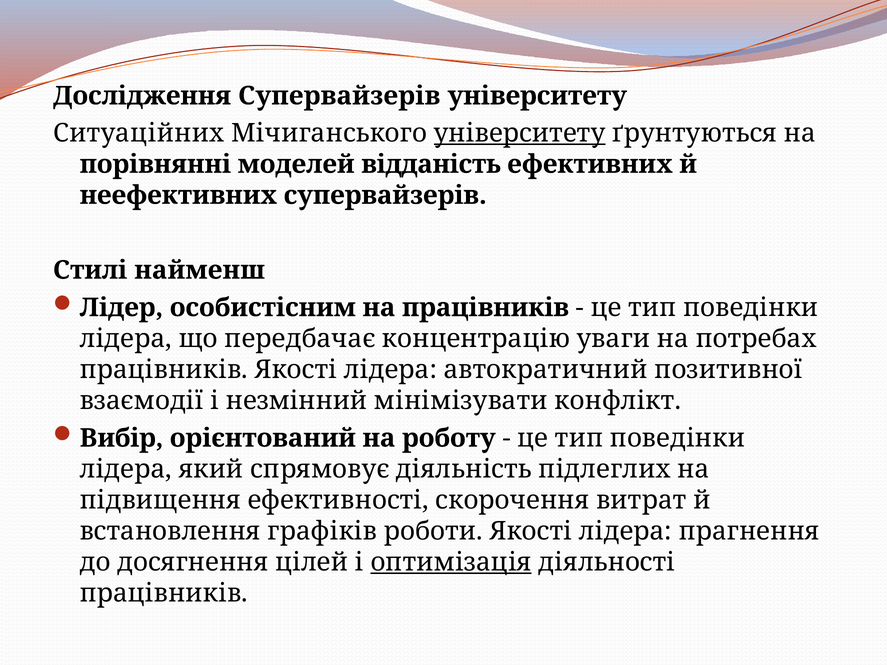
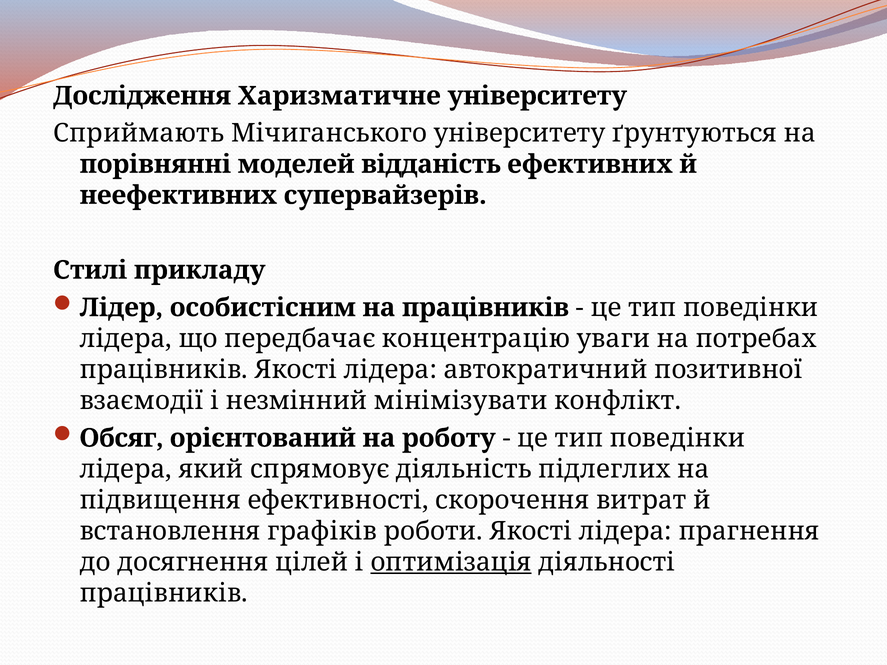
Дослідження Супервайзерів: Супервайзерів -> Харизматичне
Ситуаційних: Ситуаційних -> Сприймають
університету at (520, 133) underline: present -> none
найменш: найменш -> прикладу
Вибір: Вибір -> Обсяг
